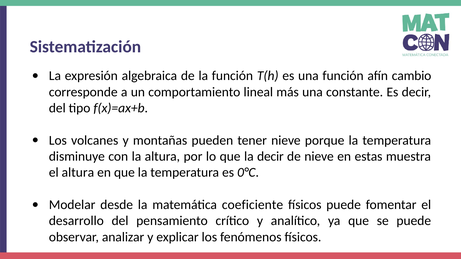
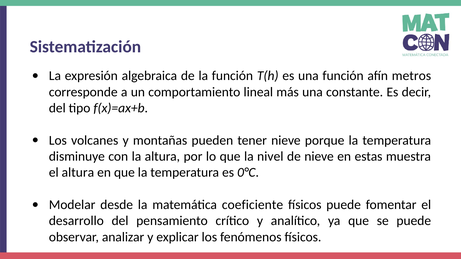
cambio: cambio -> metros
la decir: decir -> nivel
